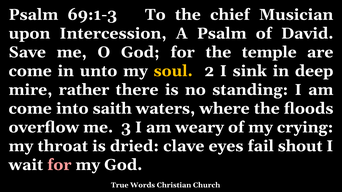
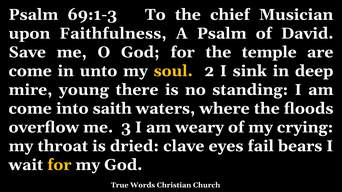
Intercession: Intercession -> Faithfulness
rather: rather -> young
shout: shout -> bears
for at (59, 165) colour: pink -> yellow
